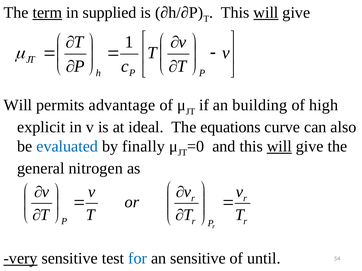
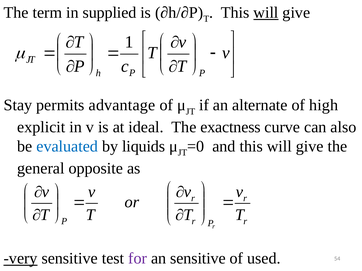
term underline: present -> none
Will at (18, 105): Will -> Stay
building: building -> alternate
equations: equations -> exactness
finally: finally -> liquids
will at (279, 147) underline: present -> none
nitrogen: nitrogen -> opposite
for colour: blue -> purple
until: until -> used
